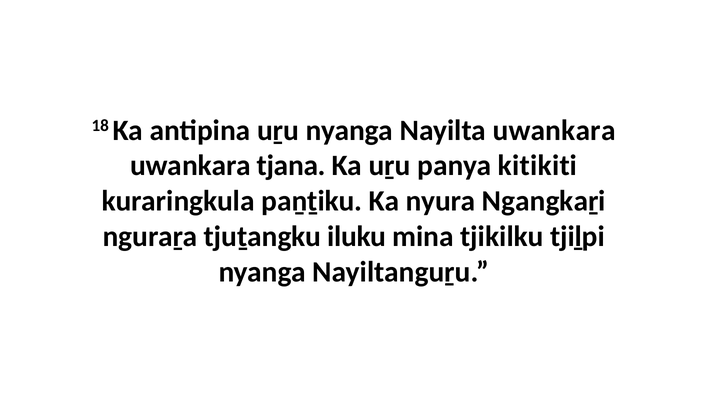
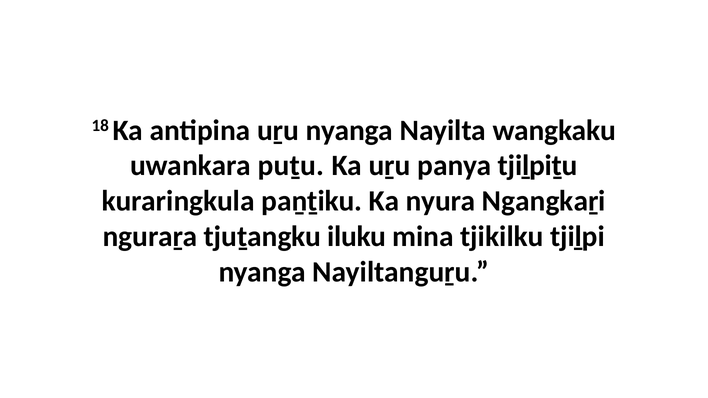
Nayilta uwankara: uwankara -> wangkaku
tjana: tjana -> puṯu
kitikiti: kitikiti -> tjiḻpiṯu
